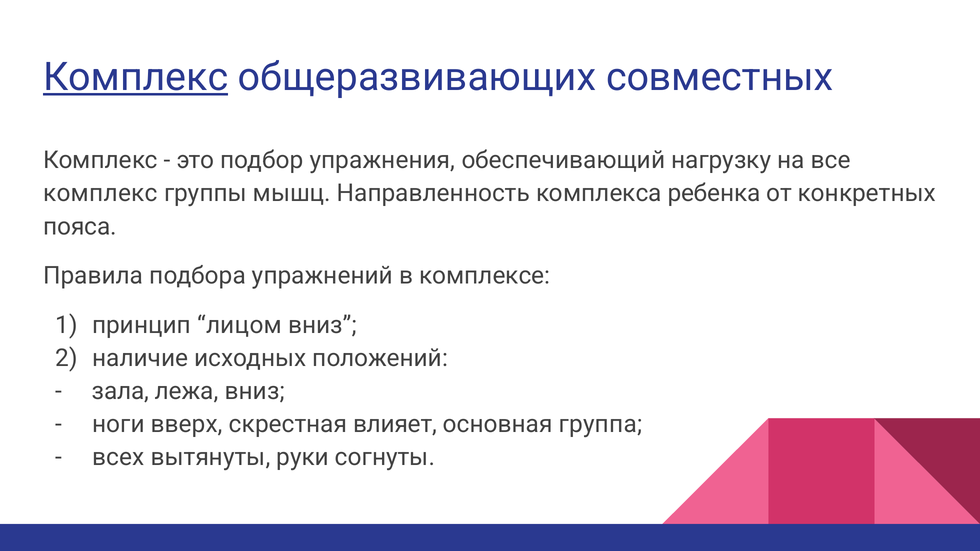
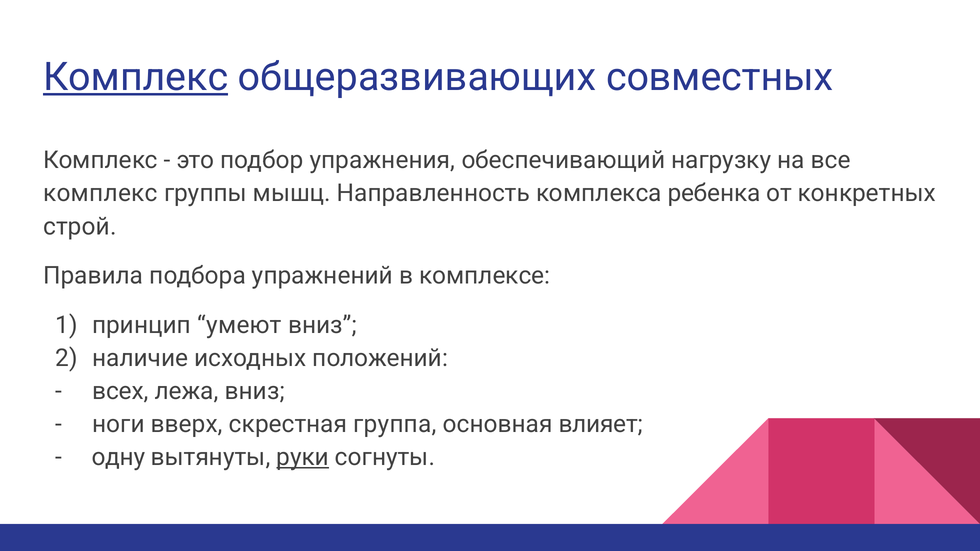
пояса: пояса -> строй
лицом: лицом -> умеют
зала: зала -> всех
влияет: влияет -> группа
группа: группа -> влияет
всех: всех -> одну
руки underline: none -> present
